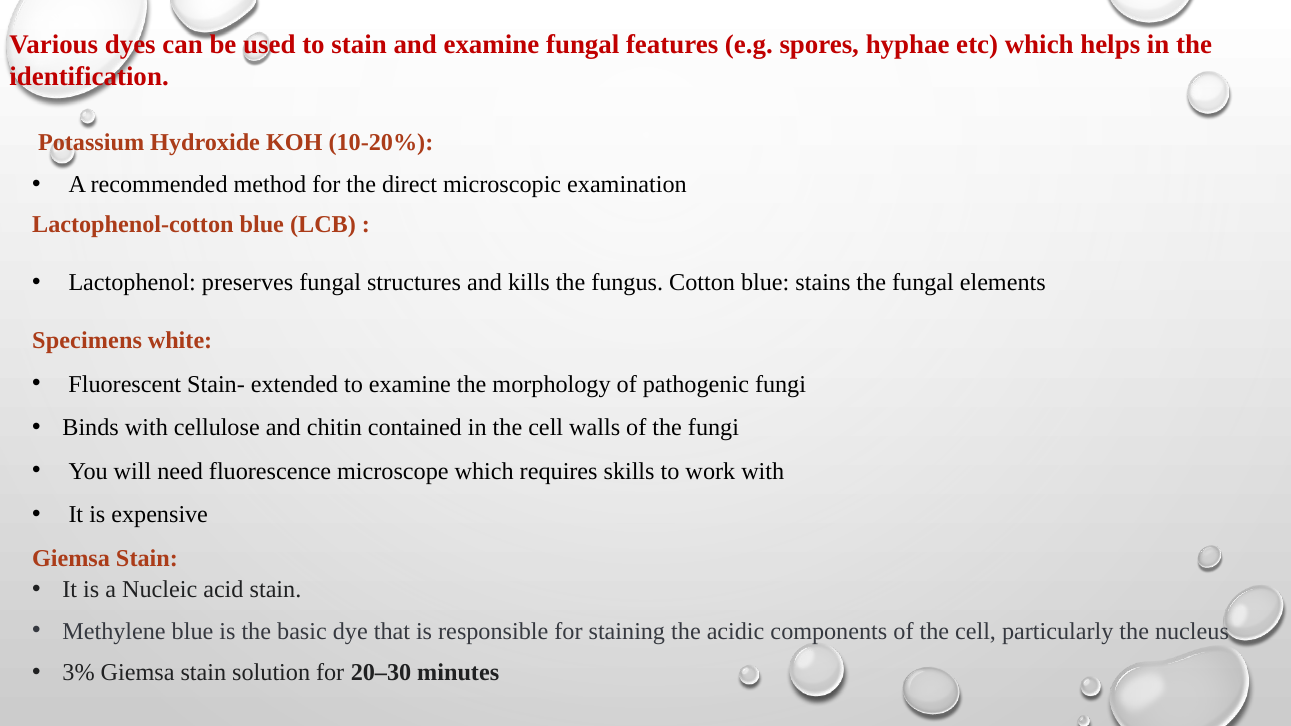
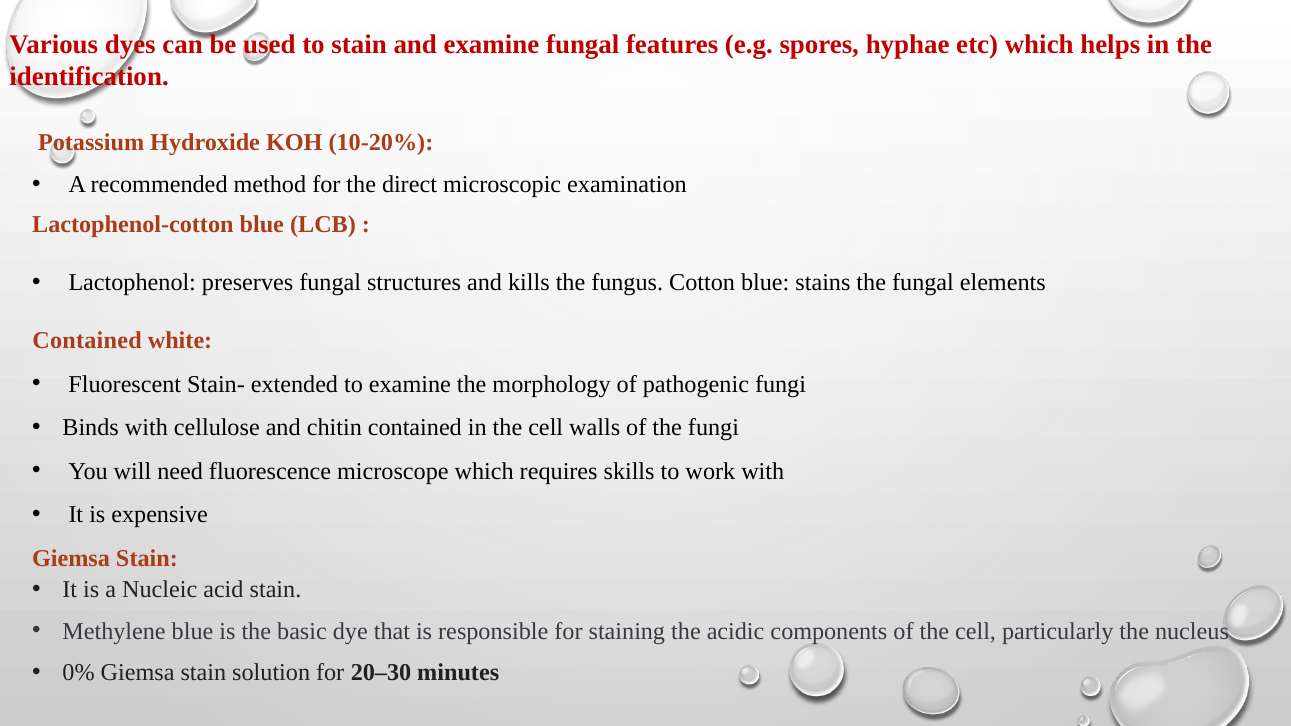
Specimens at (87, 341): Specimens -> Contained
3%: 3% -> 0%
